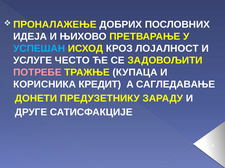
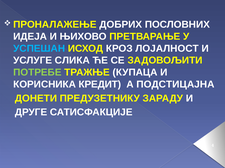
ЧЕСТО: ЧЕСТО -> СЛИКА
ПОТРЕБЕ colour: pink -> light green
САГЛЕДАВАЊЕ: САГЛЕДАВАЊЕ -> ПОДСТИЦАЈНА
